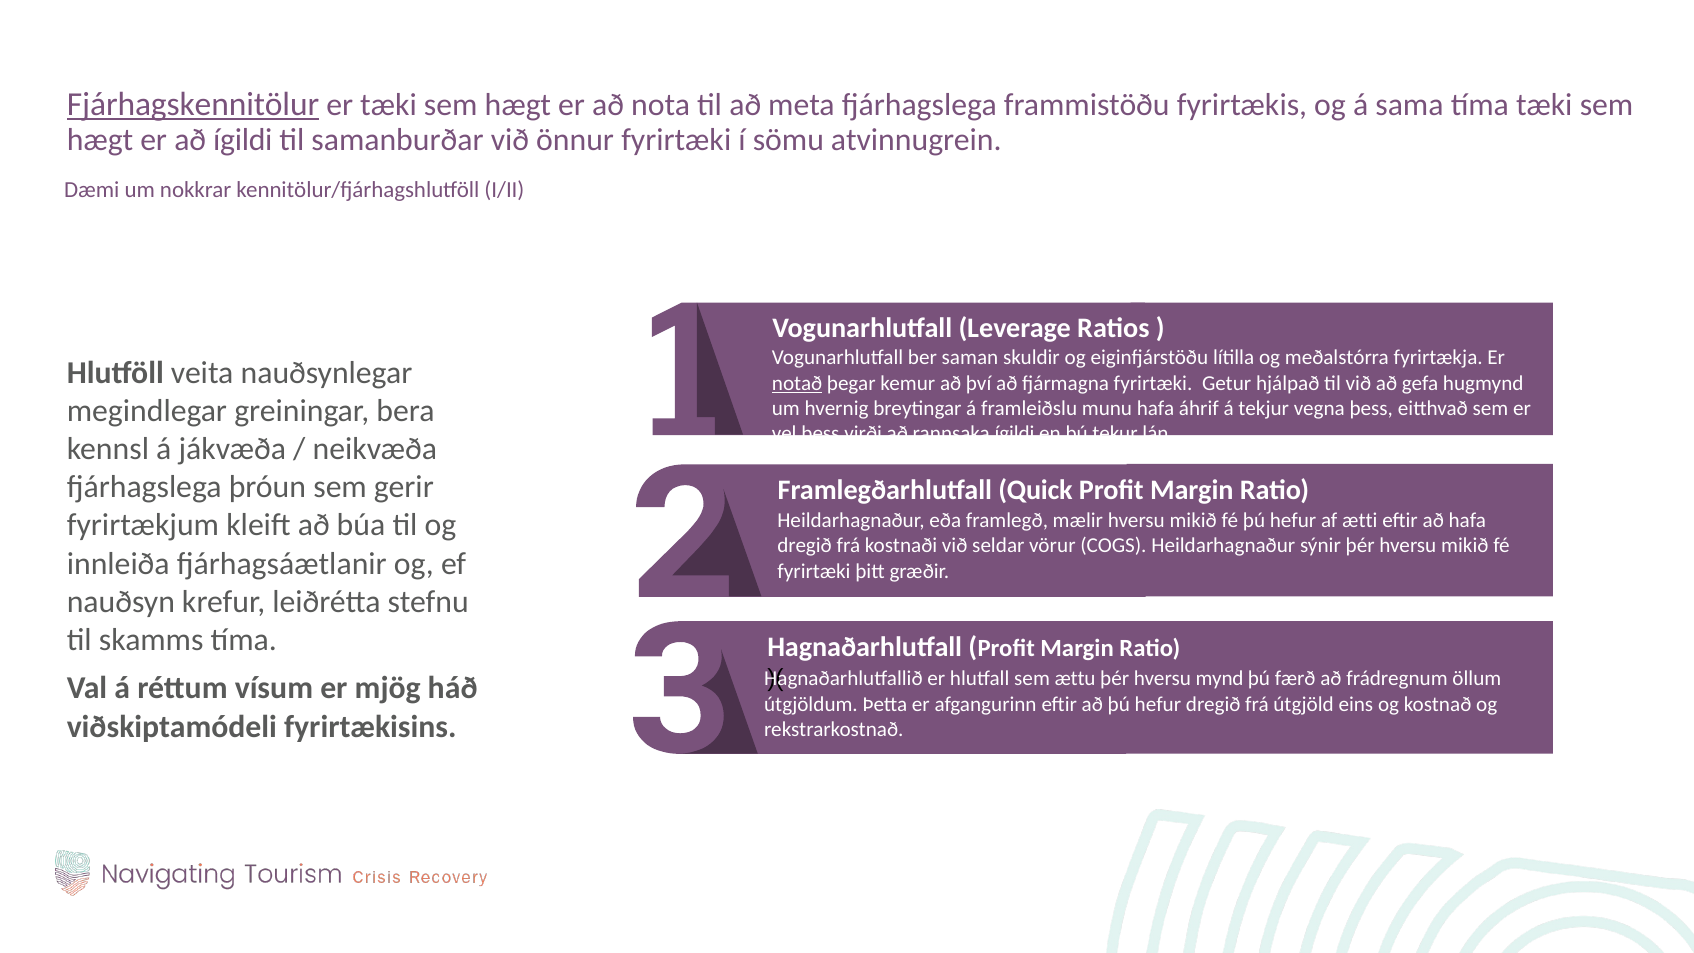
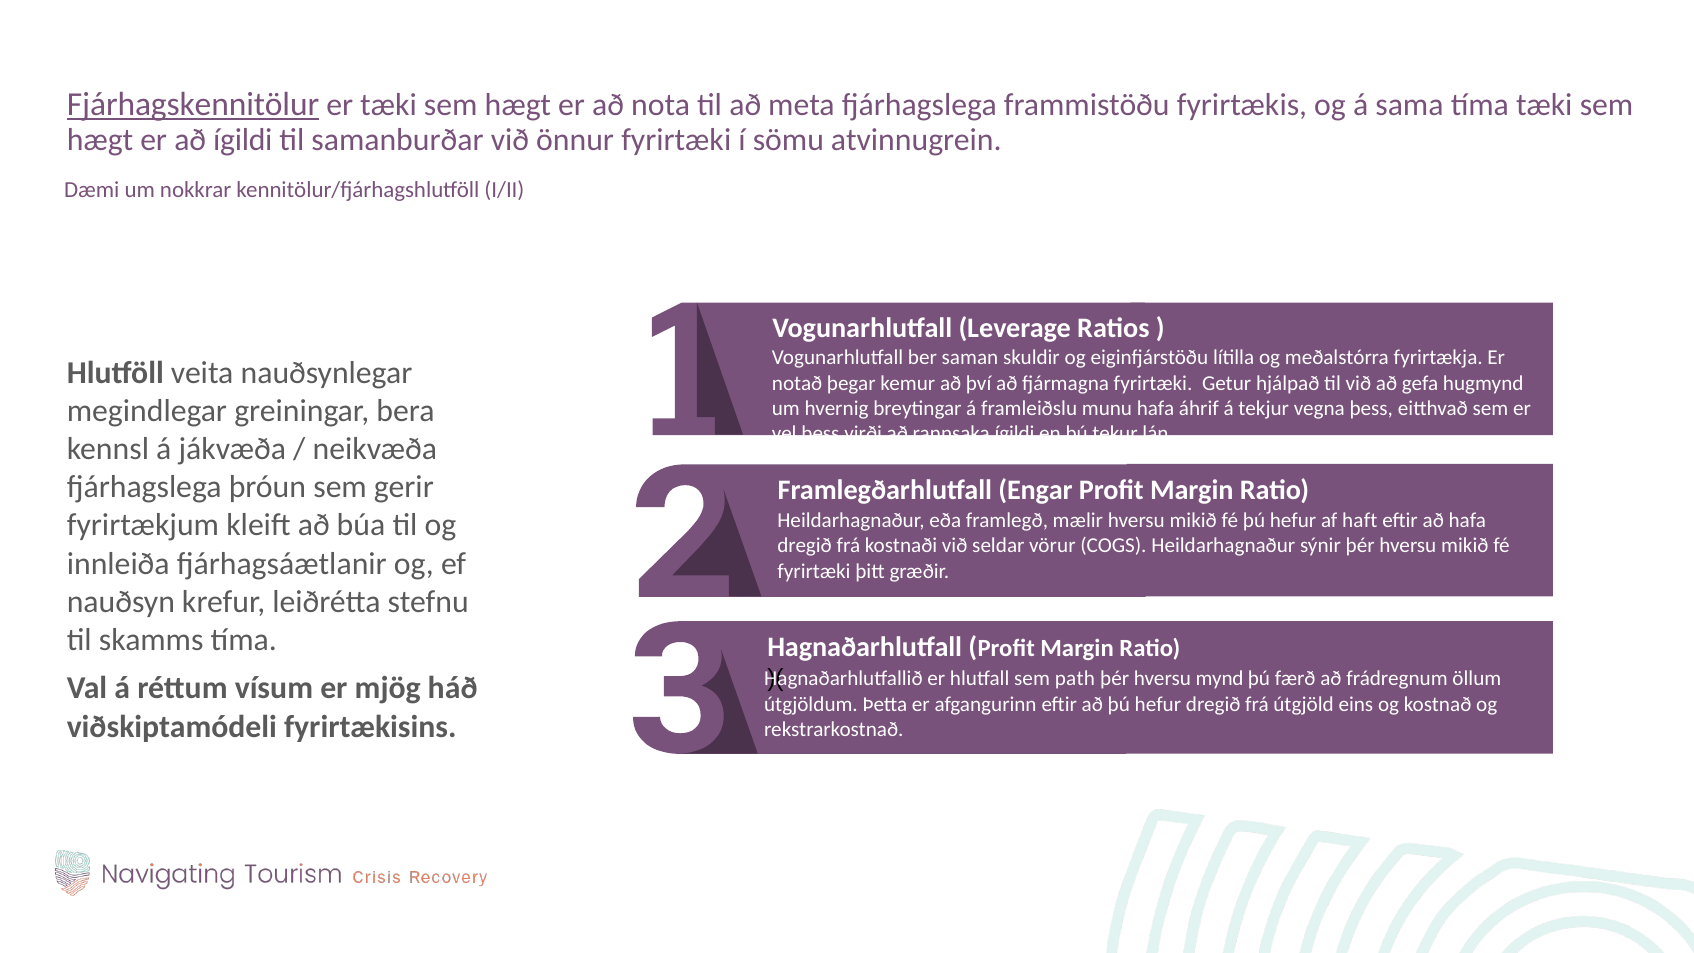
notað underline: present -> none
Quick: Quick -> Engar
ætti: ætti -> haft
ættu: ættu -> path
